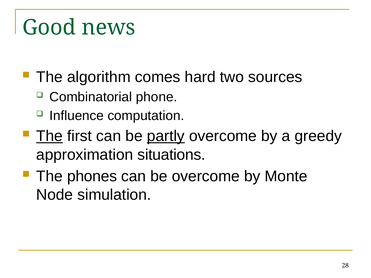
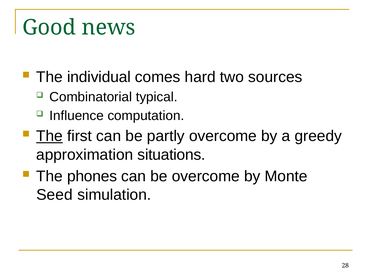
algorithm: algorithm -> individual
phone: phone -> typical
partly underline: present -> none
Node: Node -> Seed
